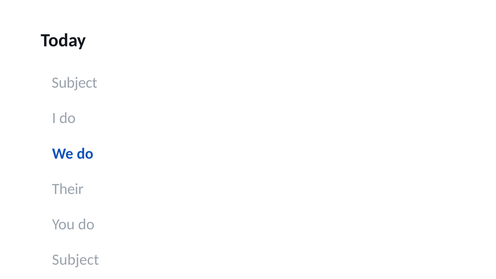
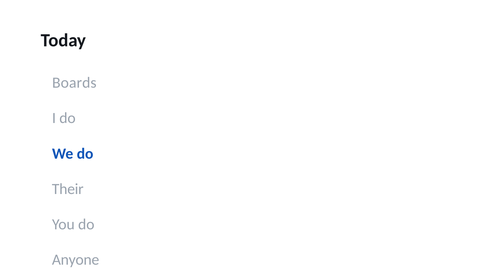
Subject at (74, 83): Subject -> Boards
Subject at (75, 260): Subject -> Anyone
